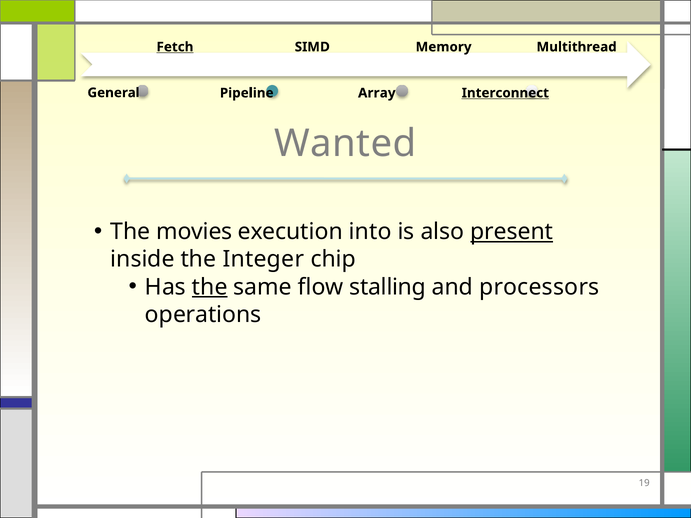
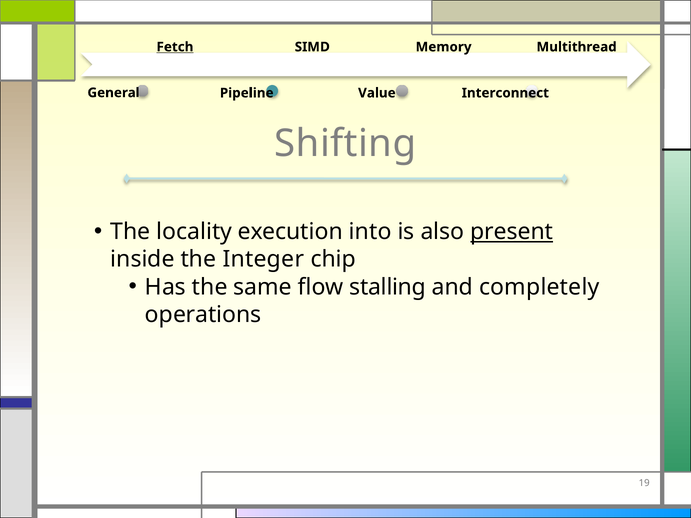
Interconnect underline: present -> none
Array: Array -> Value
Wanted: Wanted -> Shifting
movies: movies -> locality
the at (210, 287) underline: present -> none
processors: processors -> completely
